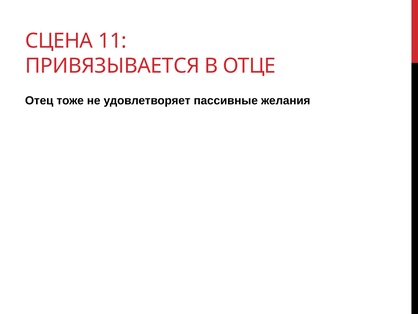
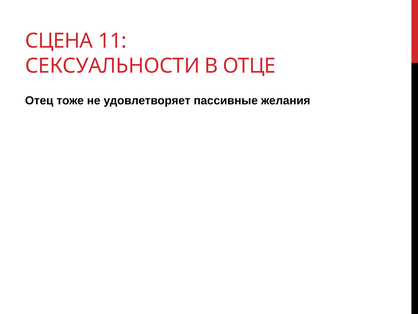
ПРИВЯЗЫВАЕТСЯ: ПРИВЯЗЫВАЕТСЯ -> СЕКСУАЛЬНОСТИ
